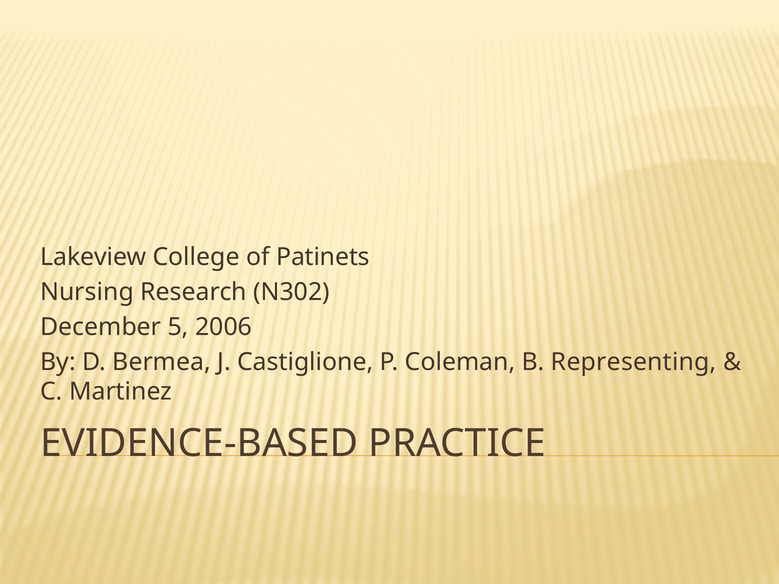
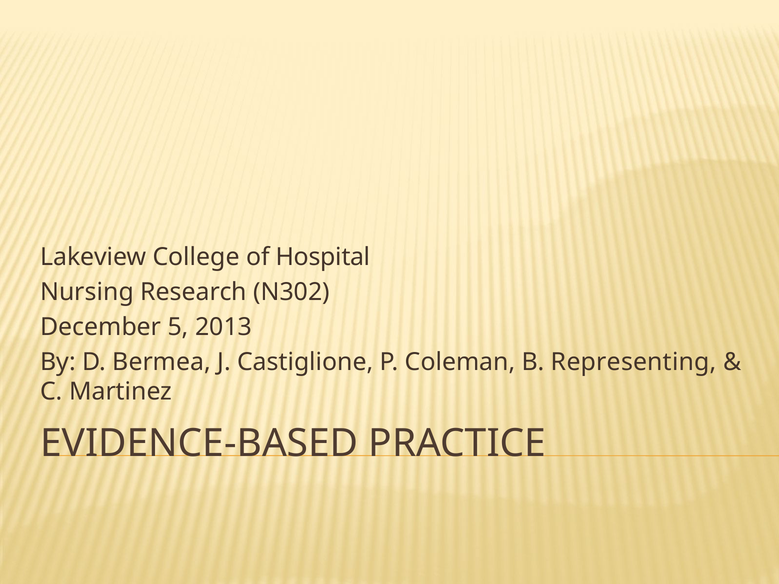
Patinets: Patinets -> Hospital
2006: 2006 -> 2013
